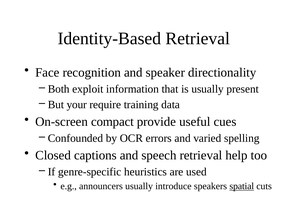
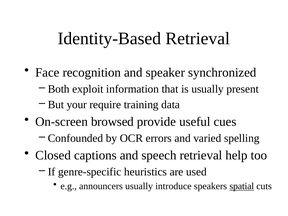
directionality: directionality -> synchronized
compact: compact -> browsed
